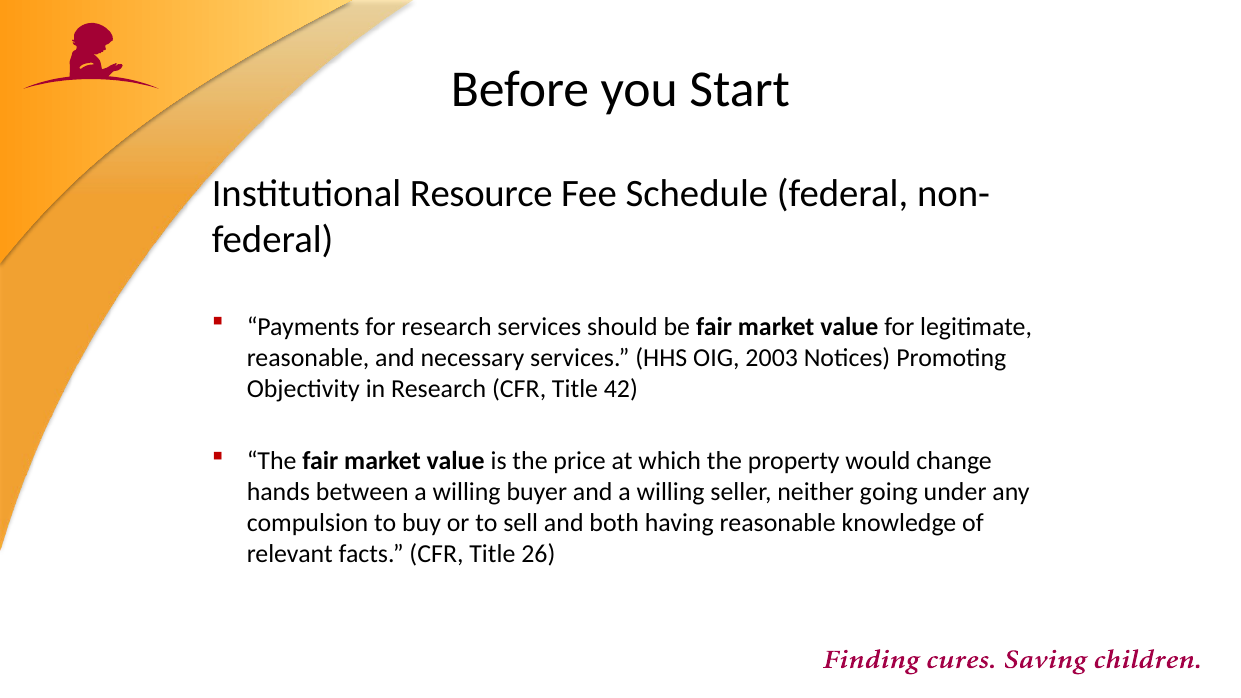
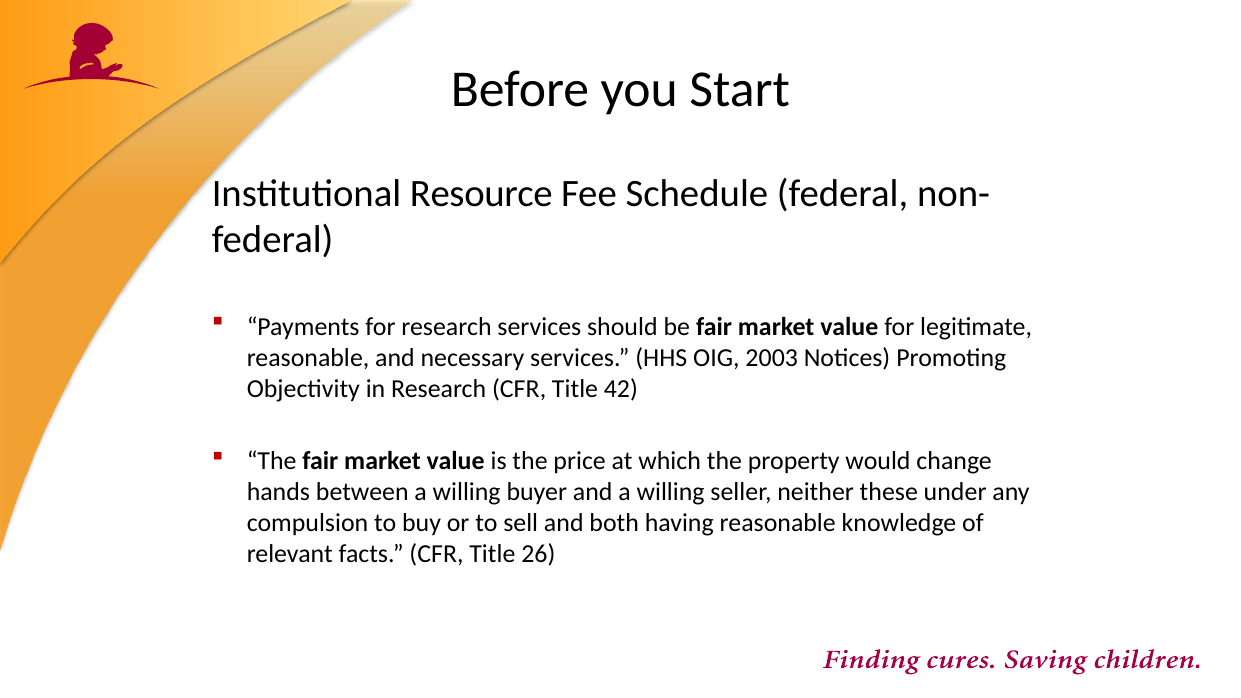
going: going -> these
